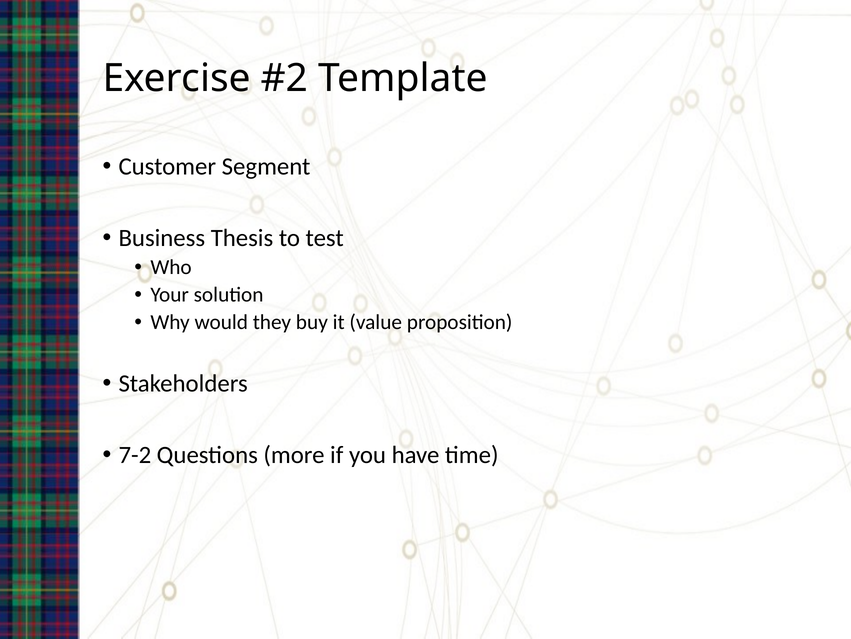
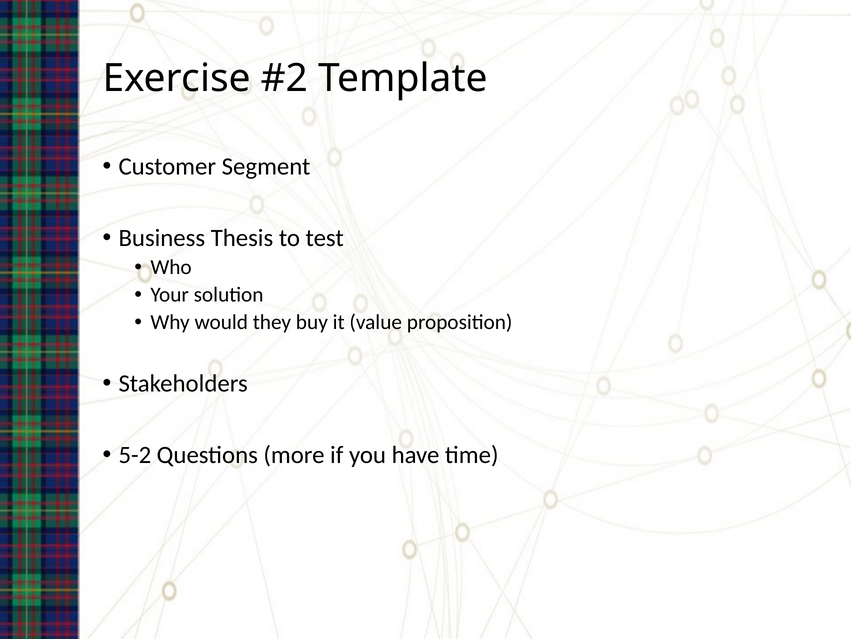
7-2: 7-2 -> 5-2
